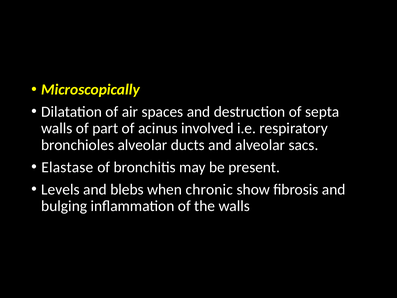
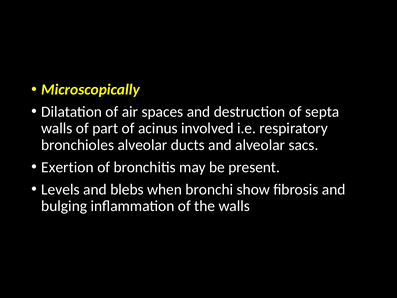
Elastase: Elastase -> Exertion
chronic: chronic -> bronchi
